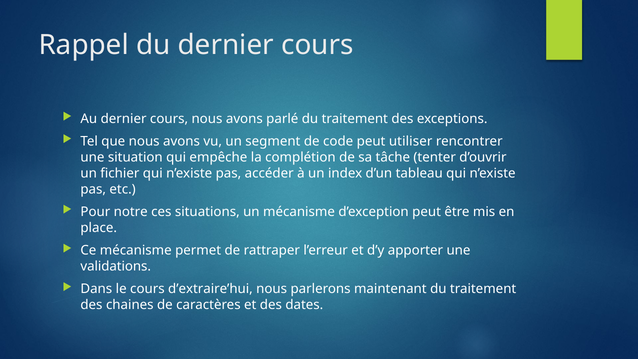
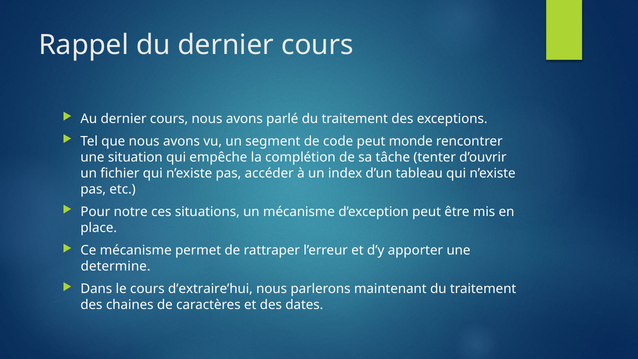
utiliser: utiliser -> monde
validations: validations -> determine
